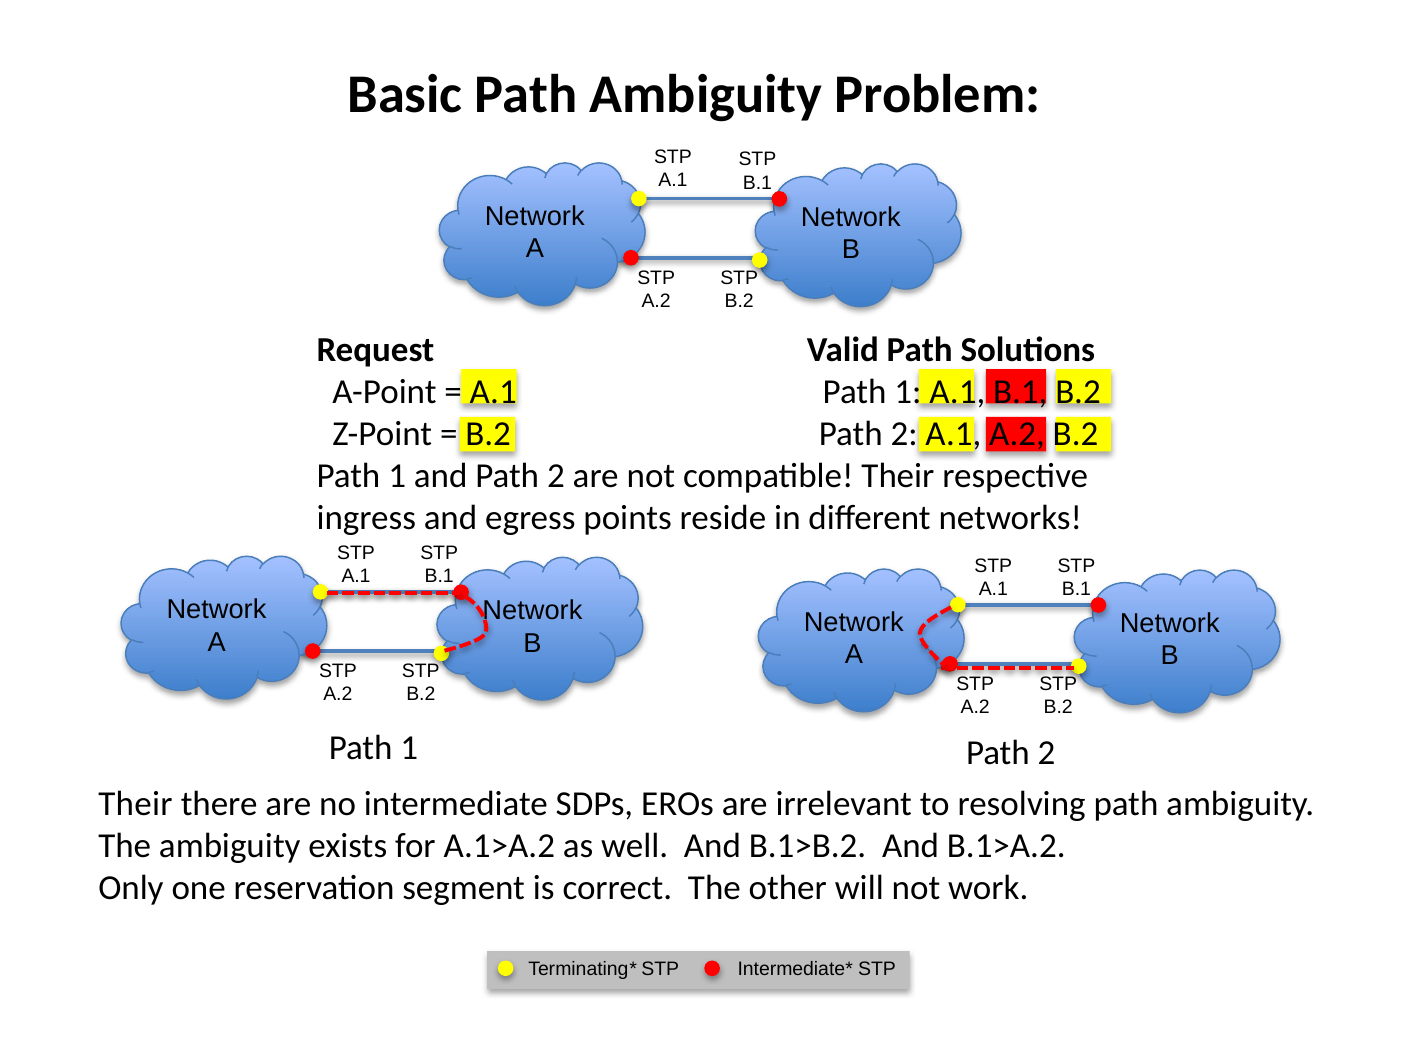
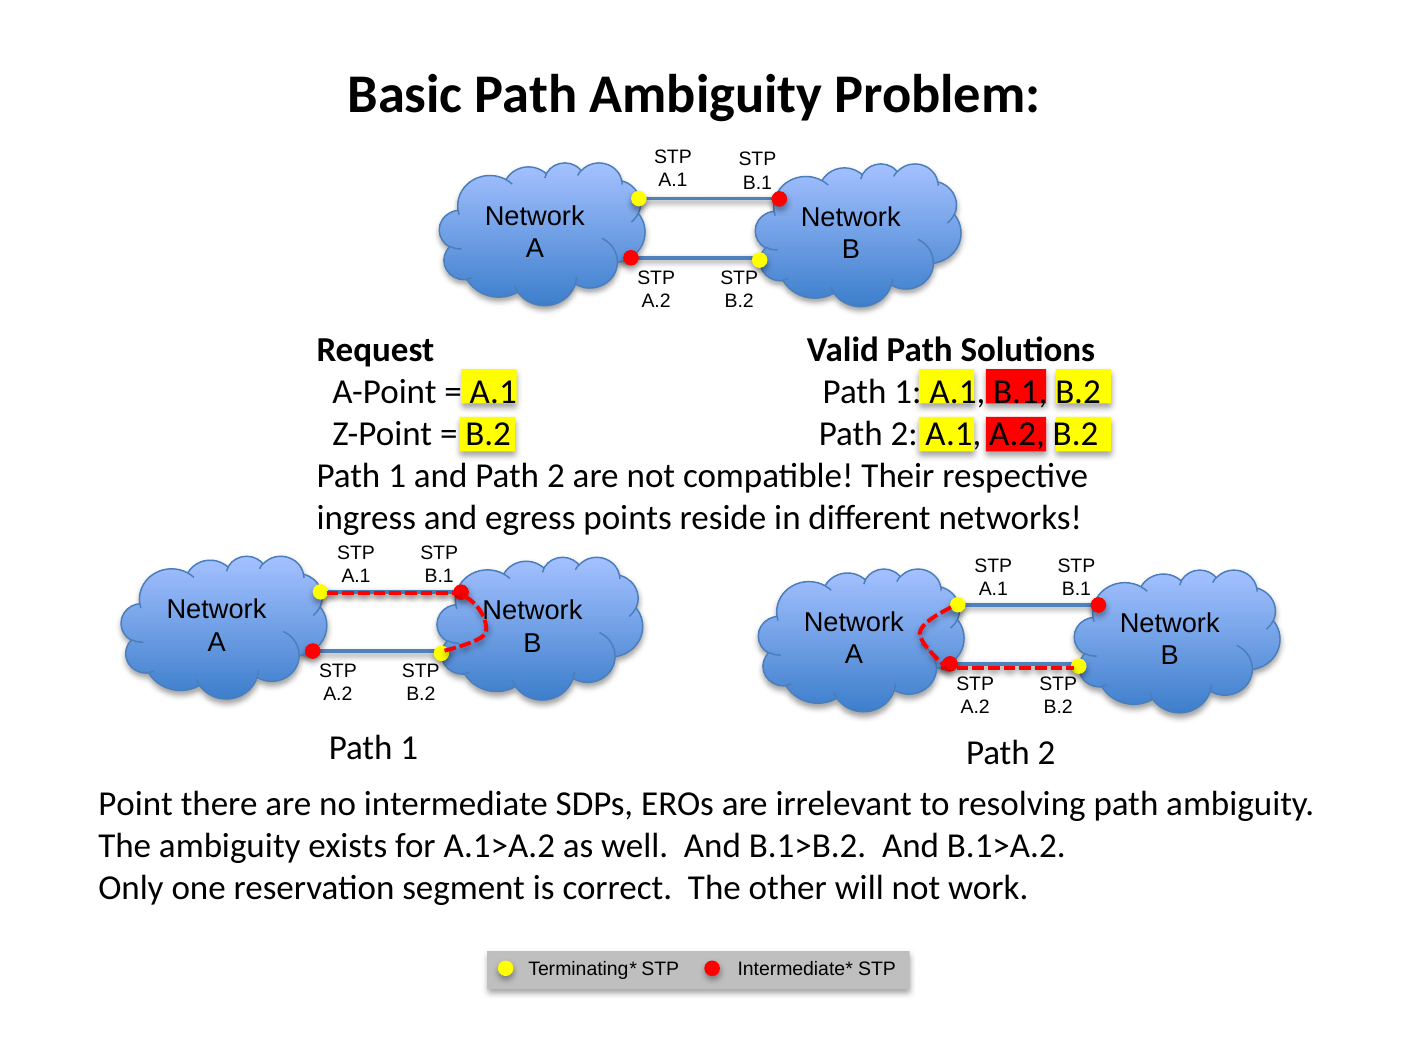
Their at (135, 805): Their -> Point
